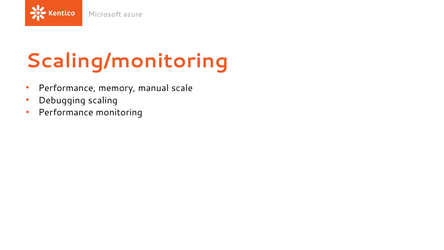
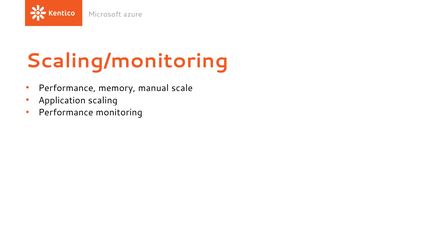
Debugging: Debugging -> Application
